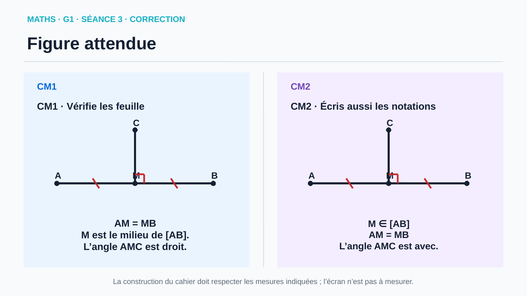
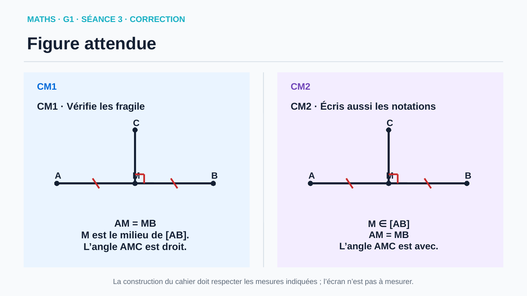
feuille: feuille -> fragile
